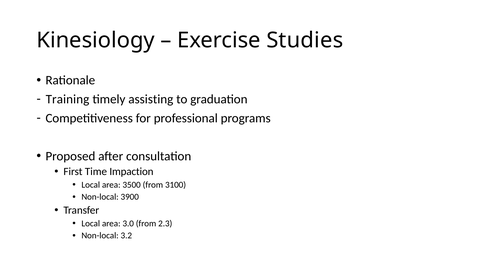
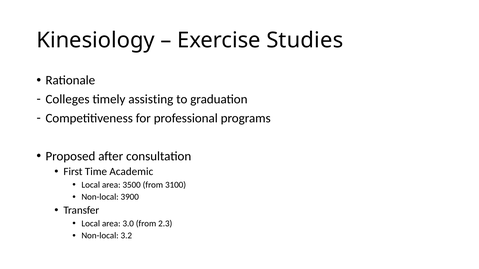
Training: Training -> Colleges
Impaction: Impaction -> Academic
